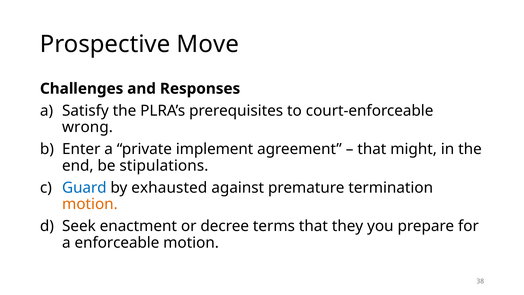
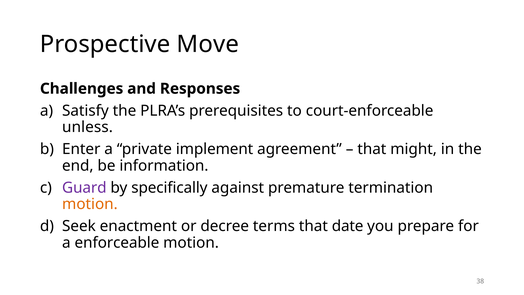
wrong: wrong -> unless
stipulations: stipulations -> information
Guard colour: blue -> purple
exhausted: exhausted -> specifically
they: they -> date
